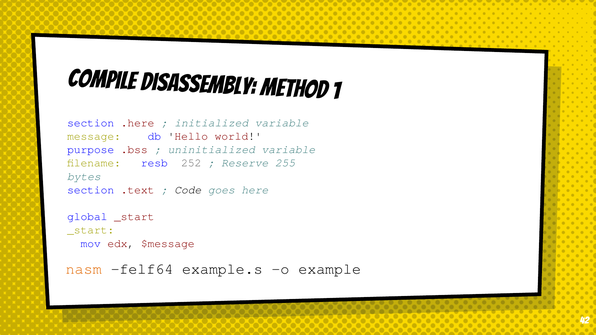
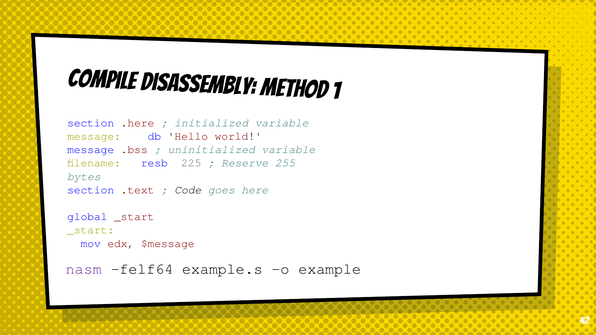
purpose at (91, 150): purpose -> message
252: 252 -> 225
nasm colour: orange -> purple
